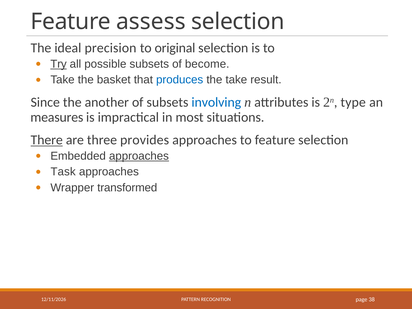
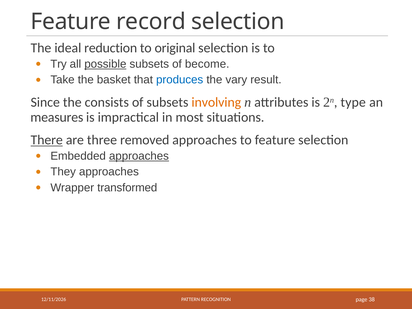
assess: assess -> record
precision: precision -> reduction
Try underline: present -> none
possible underline: none -> present
the take: take -> vary
another: another -> consists
involving colour: blue -> orange
provides: provides -> removed
Task: Task -> They
